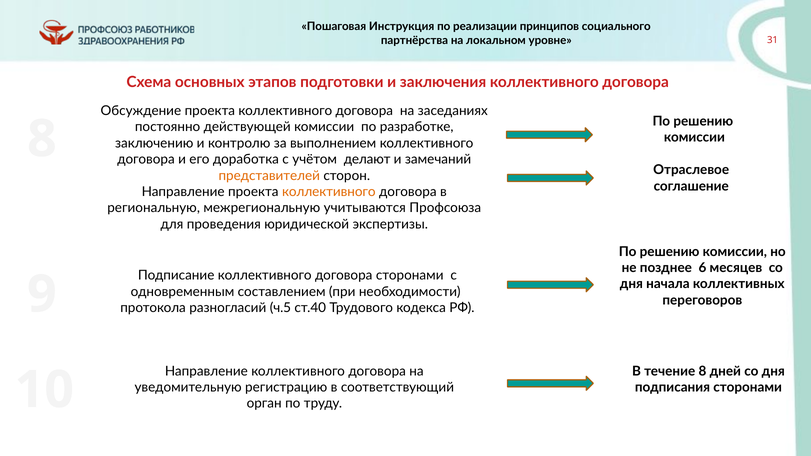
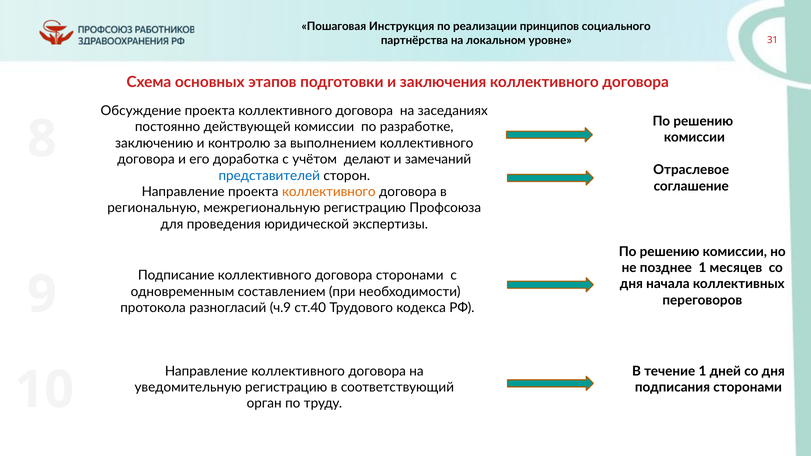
представителей colour: orange -> blue
межрегиональную учитываются: учитываются -> регистрацию
позднее 6: 6 -> 1
ч.5: ч.5 -> ч.9
течение 8: 8 -> 1
